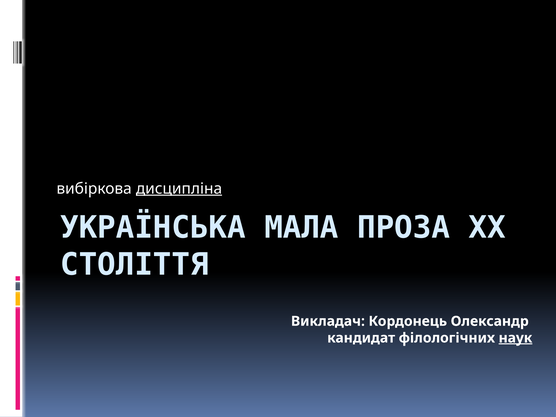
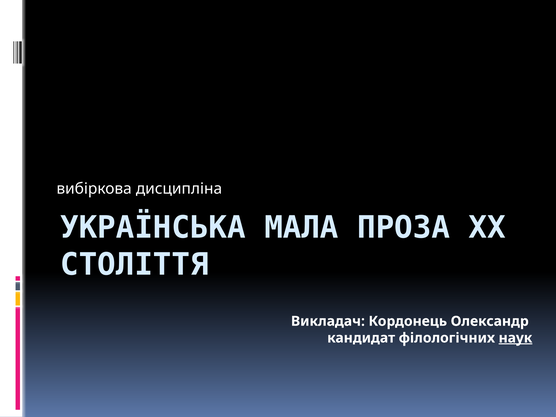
дисципліна underline: present -> none
